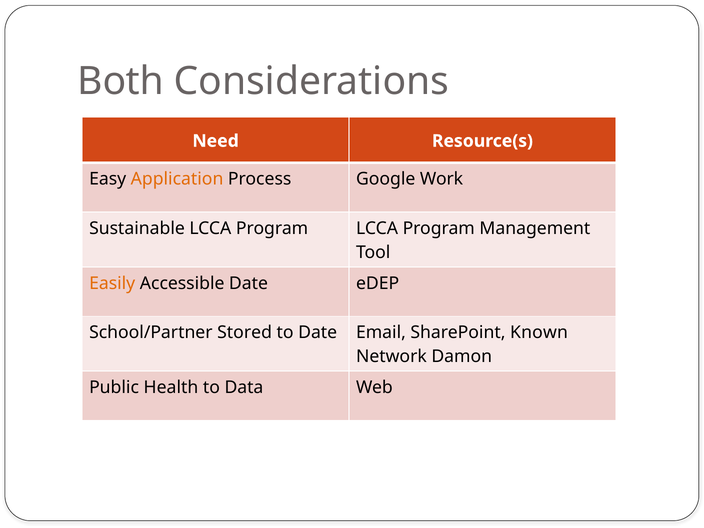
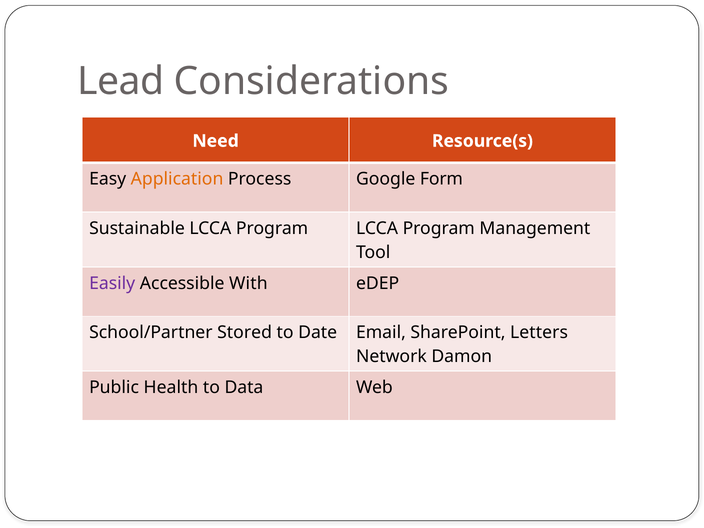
Both: Both -> Lead
Work: Work -> Form
Easily colour: orange -> purple
Accessible Date: Date -> With
Known: Known -> Letters
